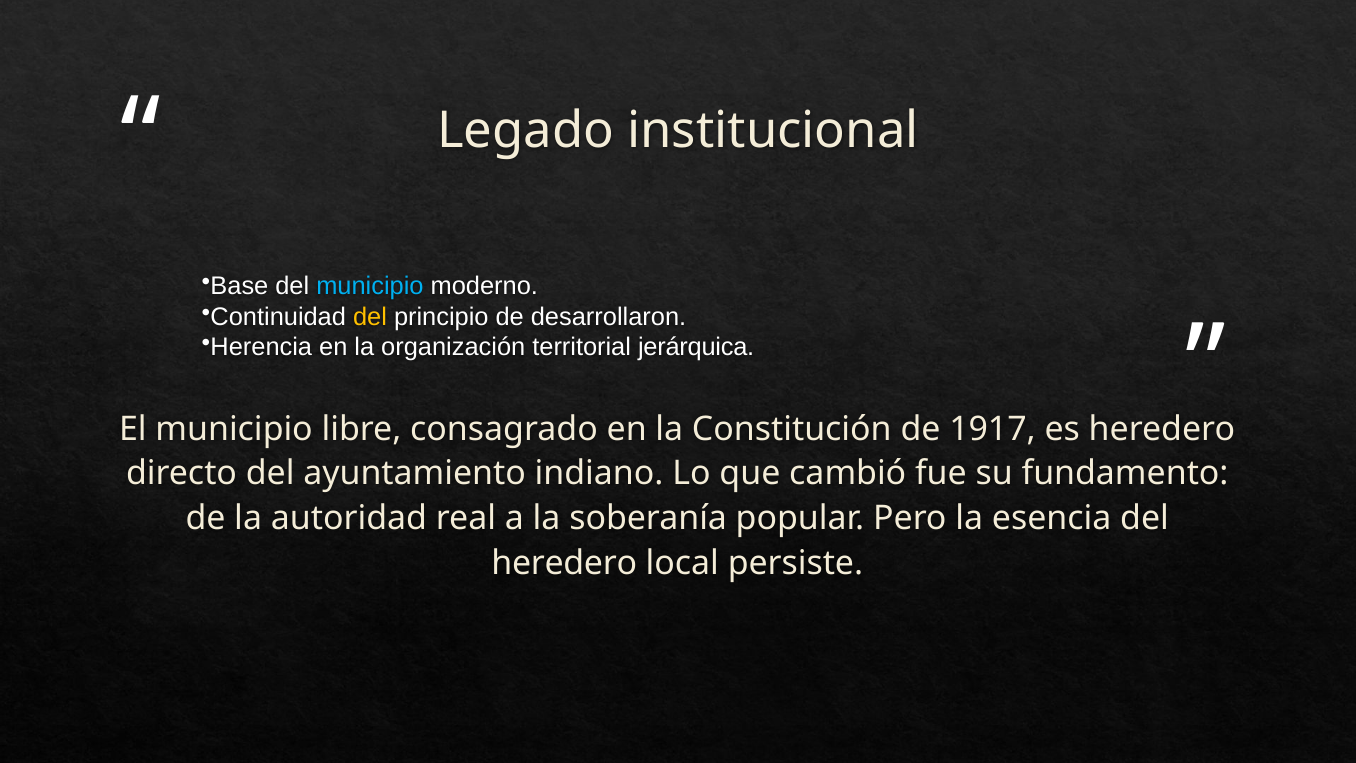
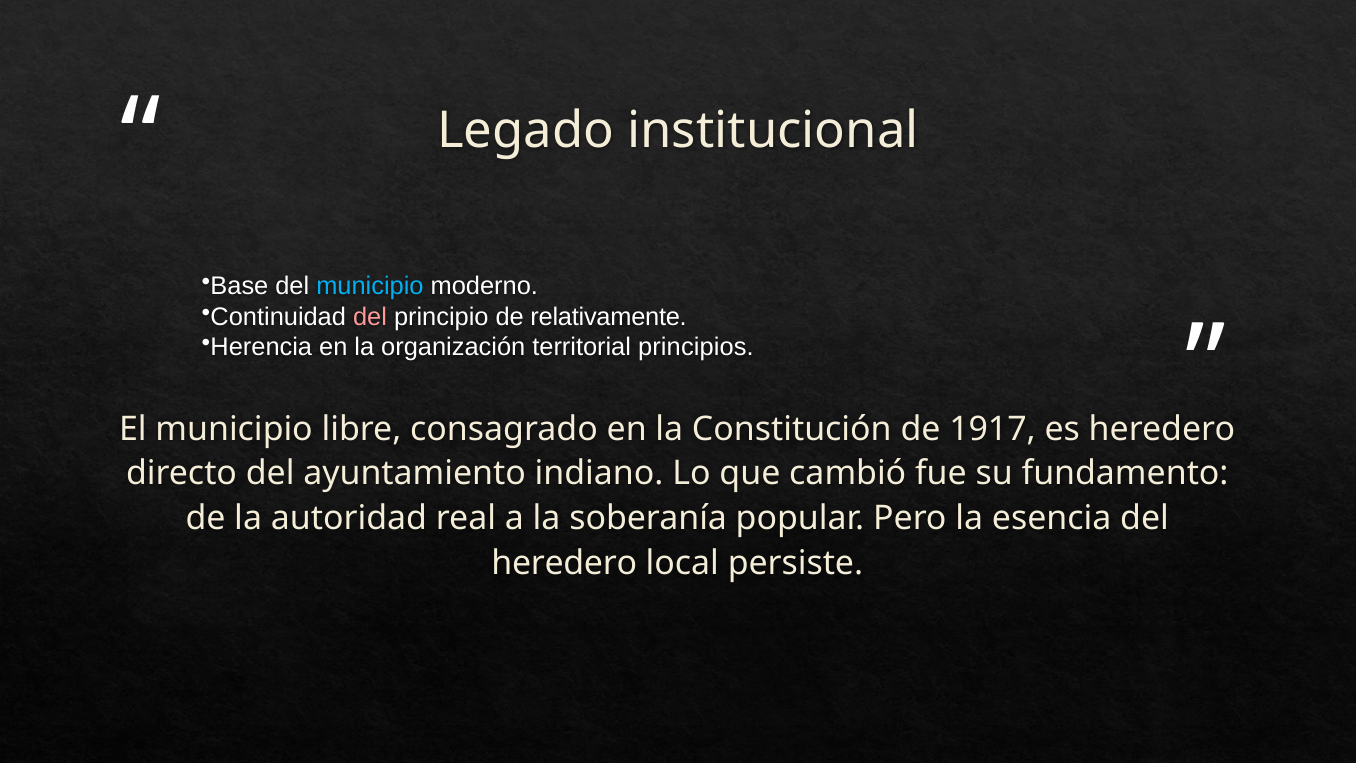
del at (370, 317) colour: yellow -> pink
desarrollaron: desarrollaron -> relativamente
jerárquica: jerárquica -> principios
